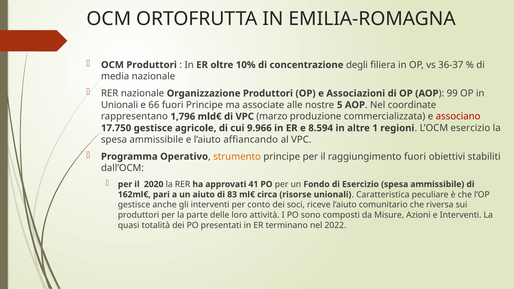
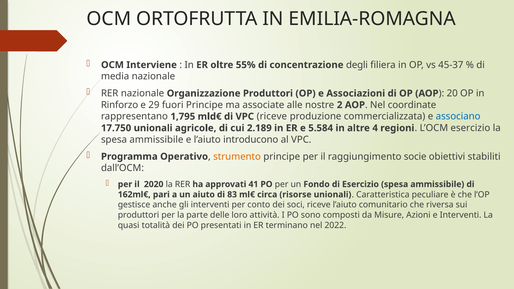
OCM Produttori: Produttori -> Interviene
10%: 10% -> 55%
36-37: 36-37 -> 45-37
99: 99 -> 20
Unionali at (120, 105): Unionali -> Rinforzo
66: 66 -> 29
5: 5 -> 2
1,796: 1,796 -> 1,795
VPC marzo: marzo -> riceve
associano colour: red -> blue
17.750 gestisce: gestisce -> unionali
9.966: 9.966 -> 2.189
8.594: 8.594 -> 5.584
1: 1 -> 4
affiancando: affiancando -> introducono
raggiungimento fuori: fuori -> socie
